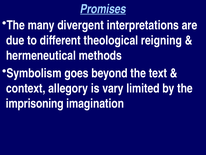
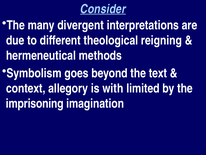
Promises: Promises -> Consider
vary: vary -> with
